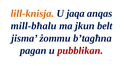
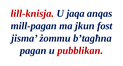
lill-knisja colour: orange -> red
mill-bħalu: mill-bħalu -> mill-pagan
belt: belt -> fost
